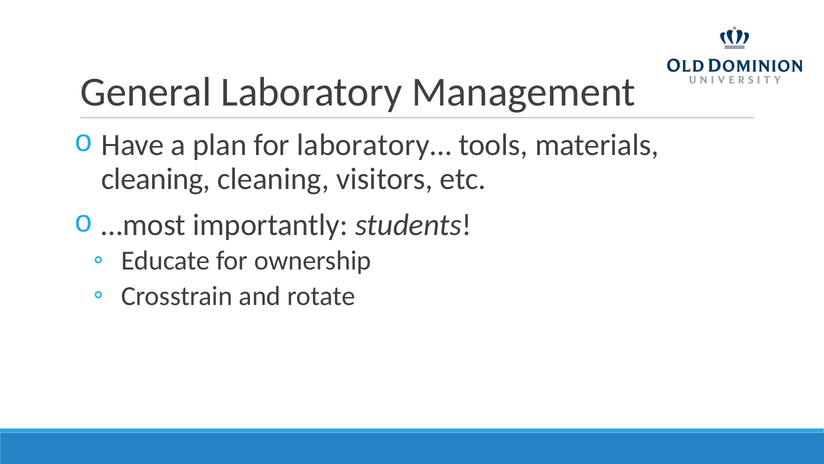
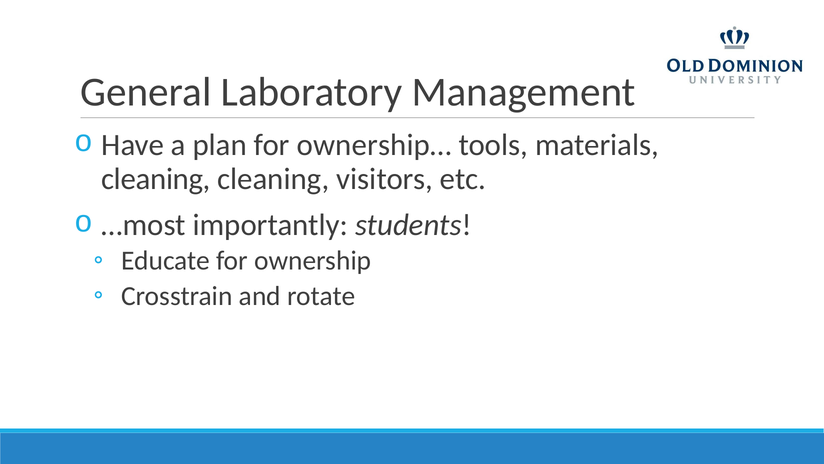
laboratory…: laboratory… -> ownership…
